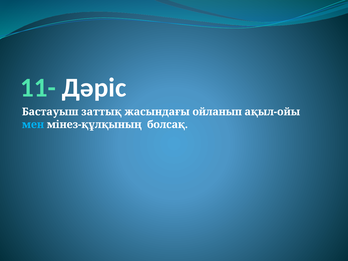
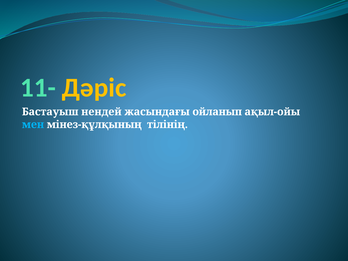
Дәріс colour: white -> yellow
заттық: заттық -> нендей
болсақ: болсақ -> тілінің
